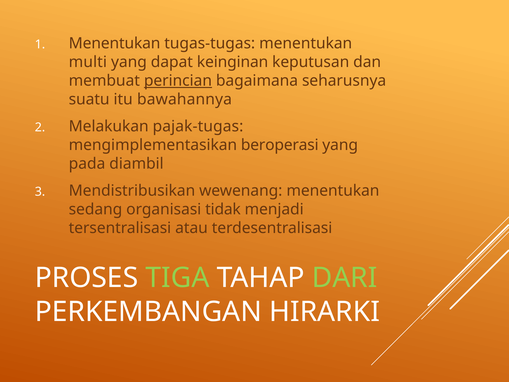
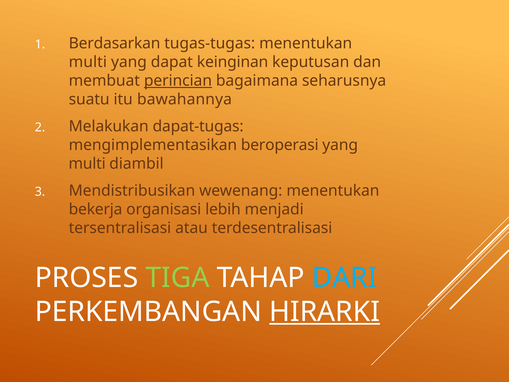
Menentukan at (115, 43): Menentukan -> Berdasarkan
pajak-tugas: pajak-tugas -> dapat-tugas
pada at (87, 164): pada -> multi
sedang: sedang -> bekerja
tidak: tidak -> lebih
DARI colour: light green -> light blue
HIRARKI underline: none -> present
